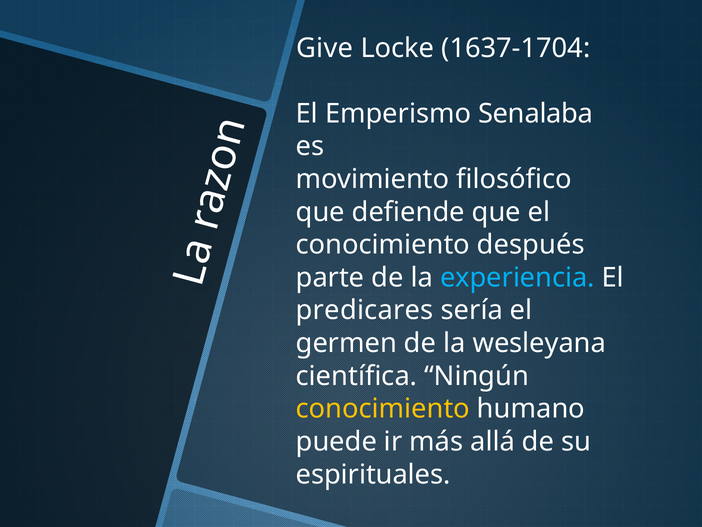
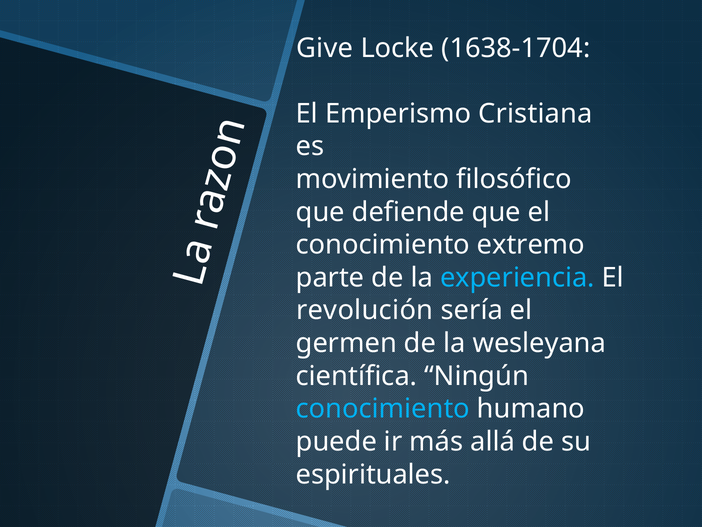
1637-1704: 1637-1704 -> 1638-1704
Senalaba: Senalaba -> Cristiana
después: después -> extremo
predicares: predicares -> revolución
conocimiento at (383, 409) colour: yellow -> light blue
